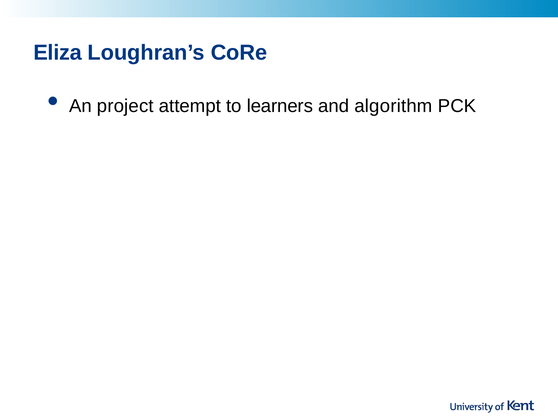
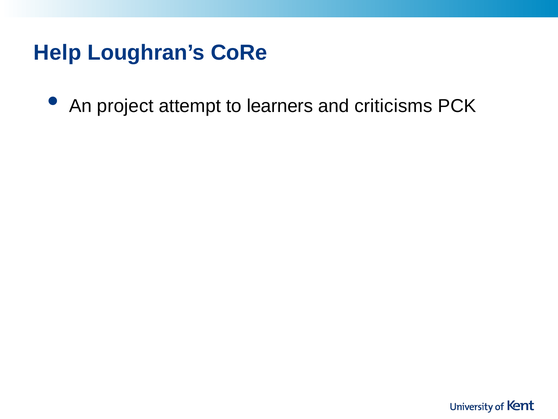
Eliza: Eliza -> Help
algorithm: algorithm -> criticisms
